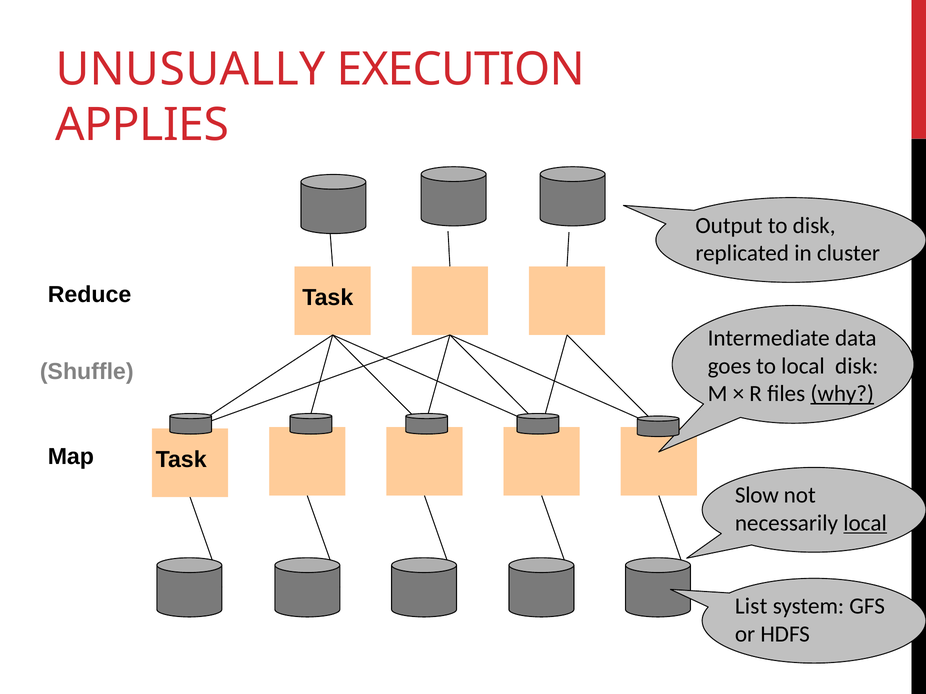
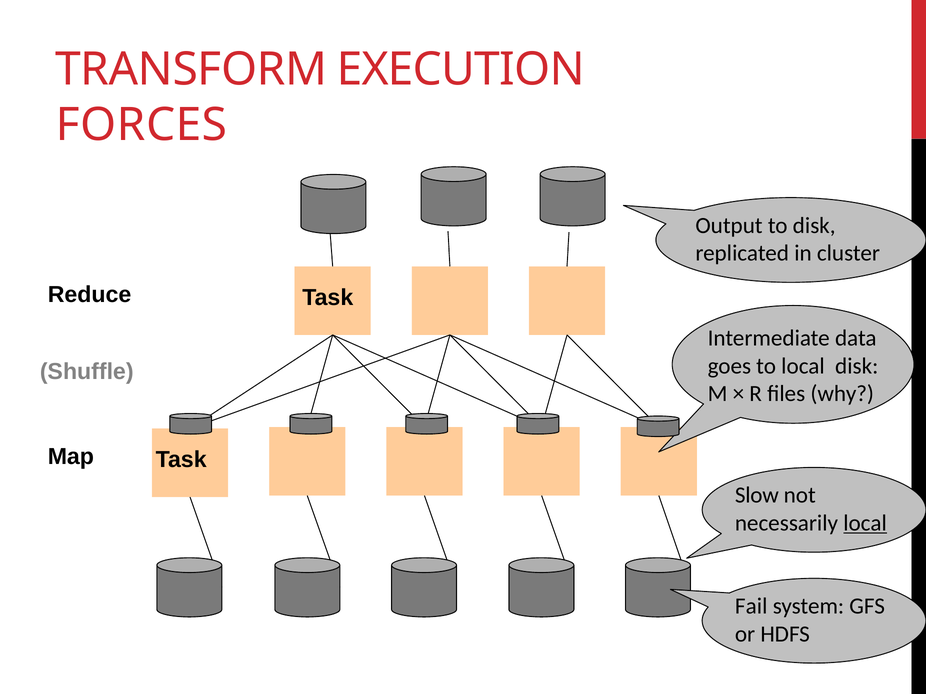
UNUSUALLY: UNUSUALLY -> TRANSFORM
APPLIES: APPLIES -> FORCES
why underline: present -> none
List: List -> Fail
